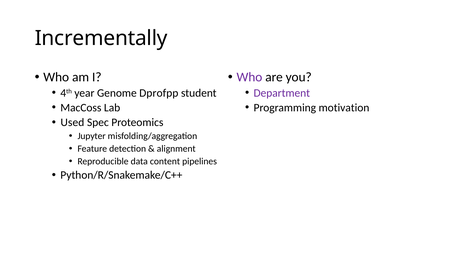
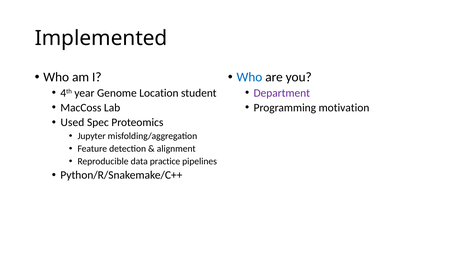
Incrementally: Incrementally -> Implemented
Who at (249, 77) colour: purple -> blue
Dprofpp: Dprofpp -> Location
content: content -> practice
